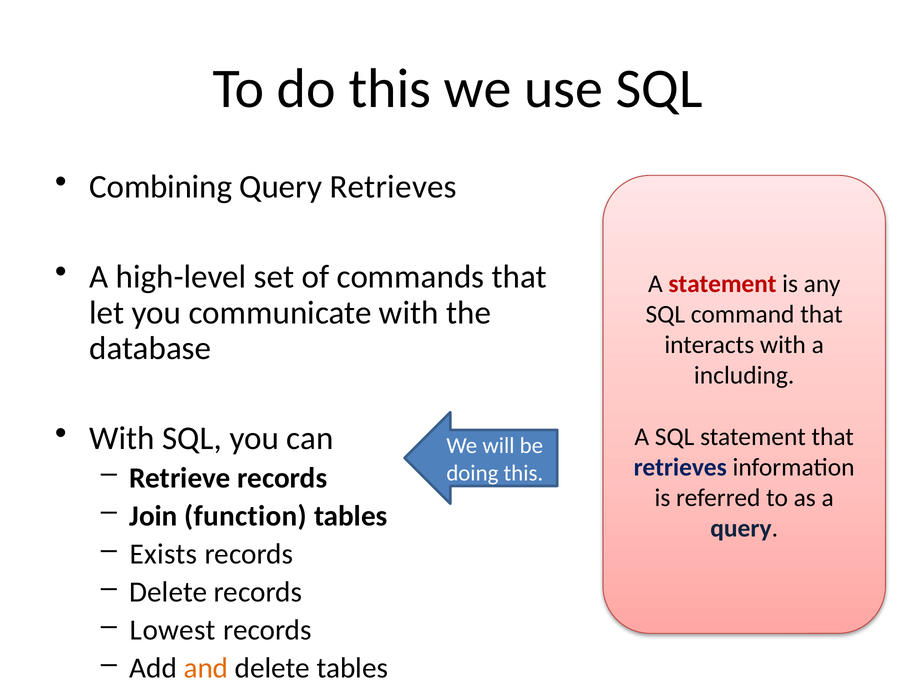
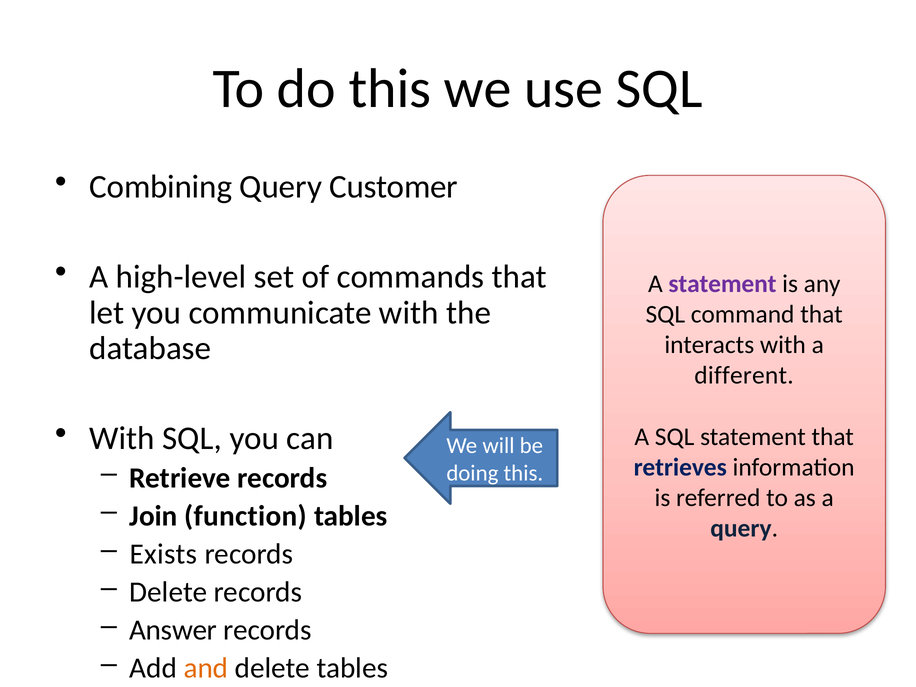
Query Retrieves: Retrieves -> Customer
statement at (722, 284) colour: red -> purple
including: including -> different
Lowest: Lowest -> Answer
